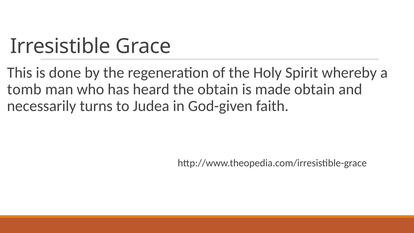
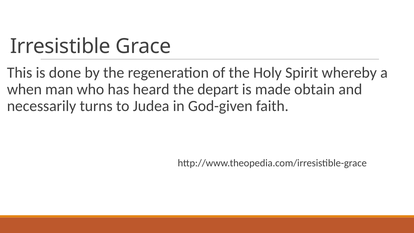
tomb: tomb -> when
the obtain: obtain -> depart
